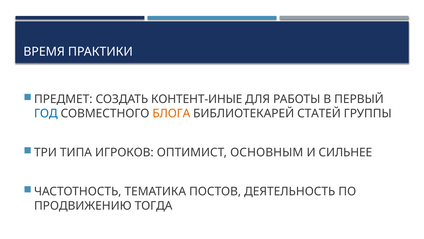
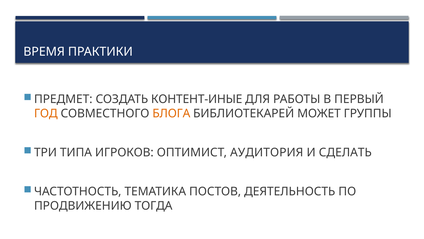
ГОД colour: blue -> orange
СТАТЕЙ: СТАТЕЙ -> МОЖЕТ
ОСНОВНЫМ: ОСНОВНЫМ -> АУДИТОРИЯ
СИЛЬНЕЕ: СИЛЬНЕЕ -> СДЕЛАТЬ
